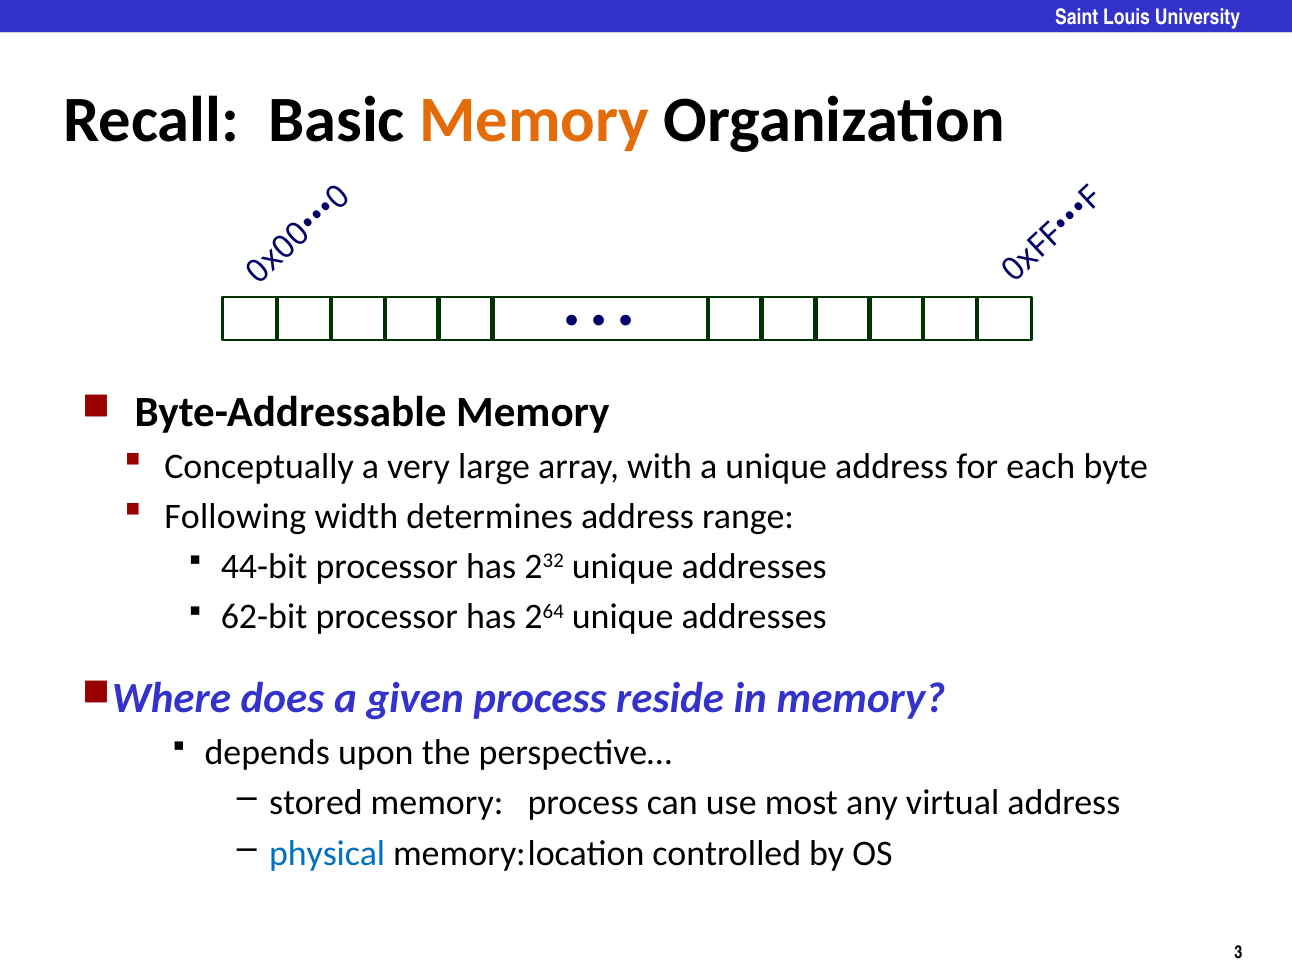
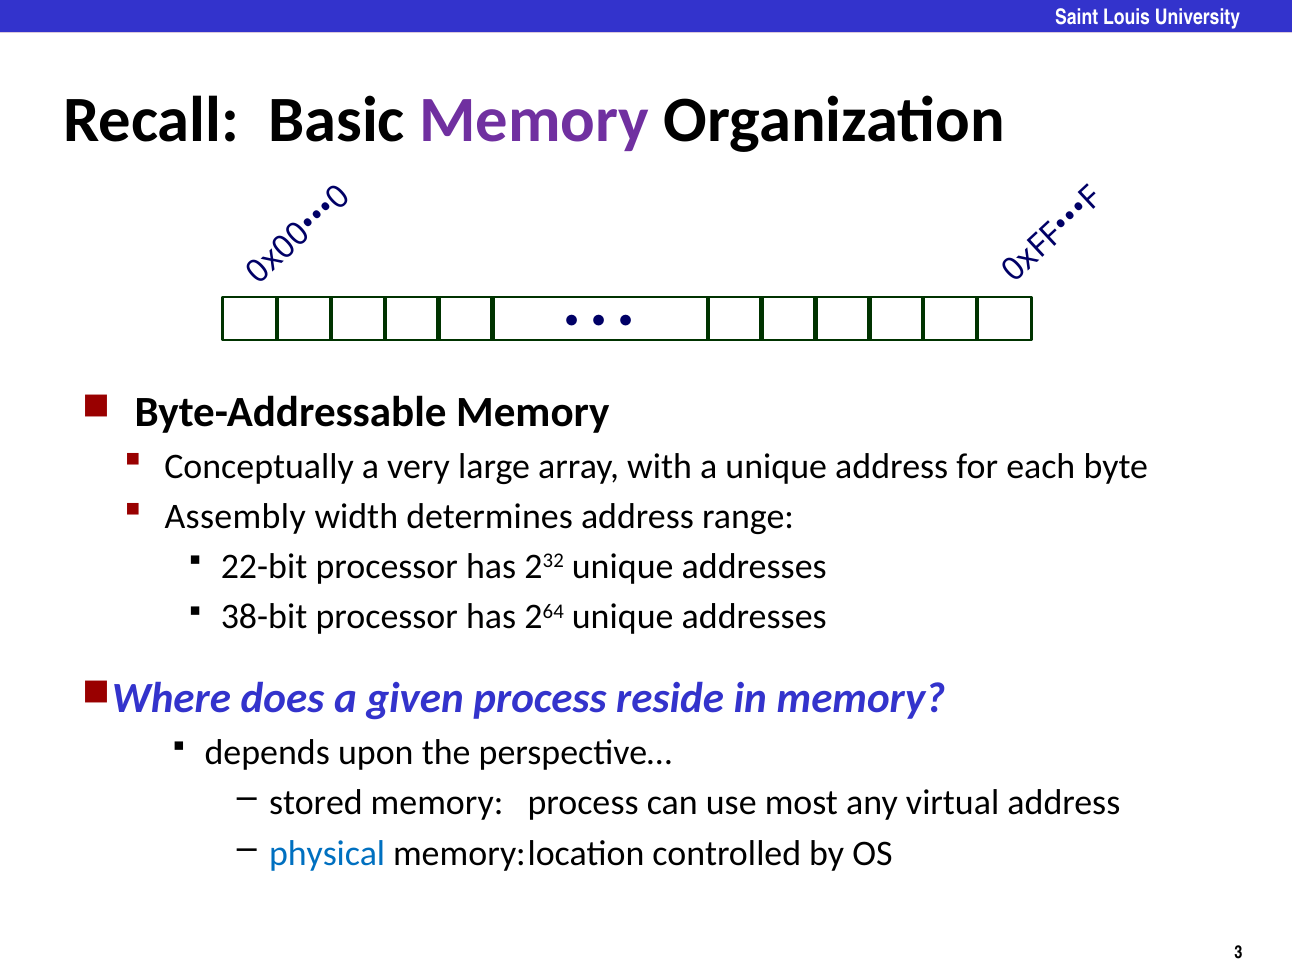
Memory at (534, 120) colour: orange -> purple
Following: Following -> Assembly
44-bit: 44-bit -> 22-bit
62-bit: 62-bit -> 38-bit
